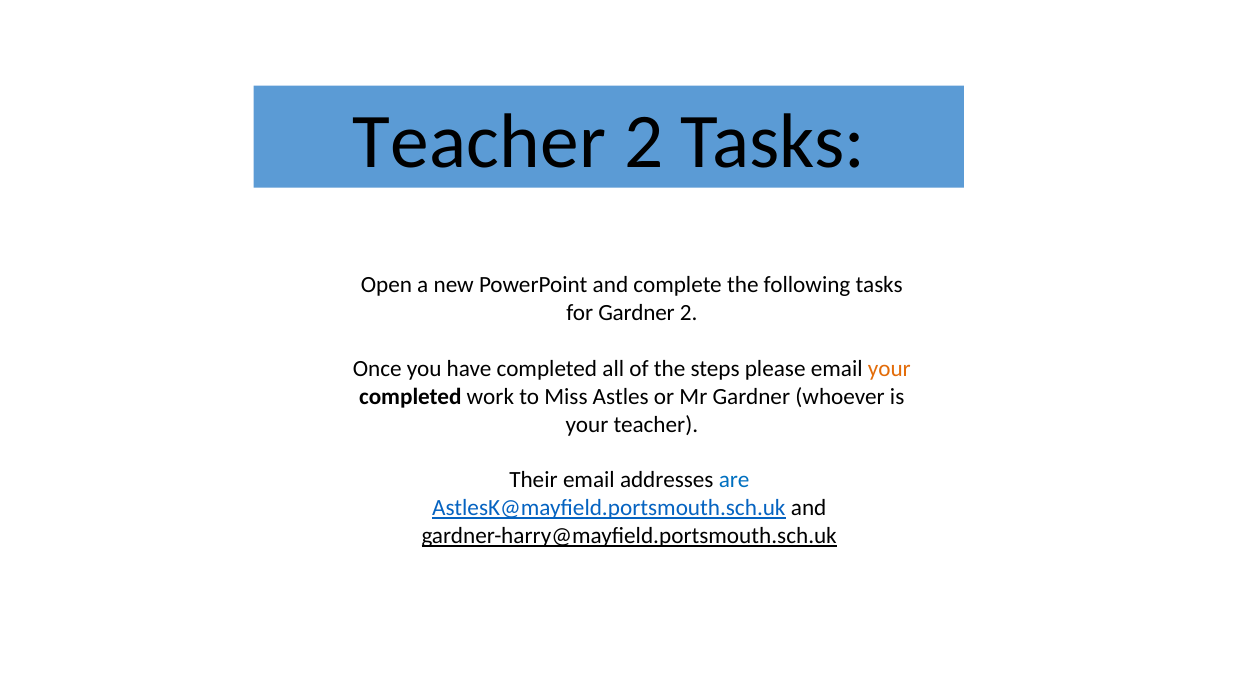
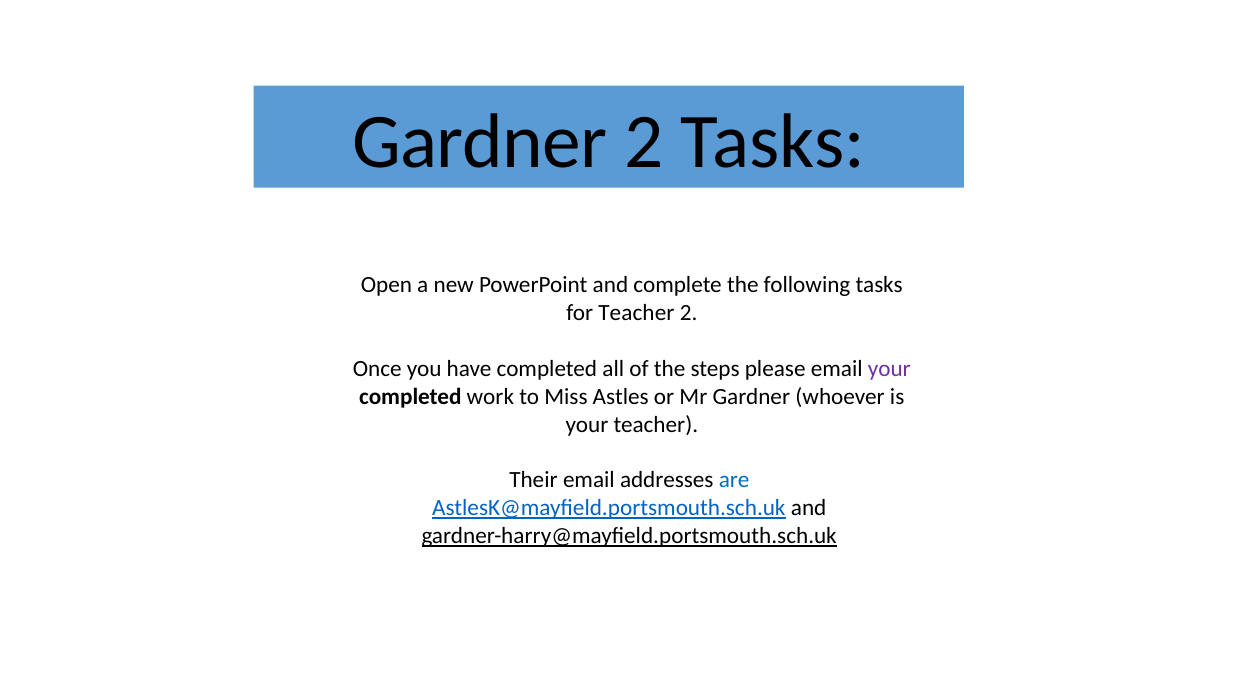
Teacher at (479, 142): Teacher -> Gardner
for Gardner: Gardner -> Teacher
your at (889, 369) colour: orange -> purple
